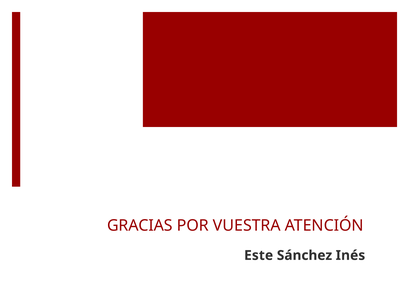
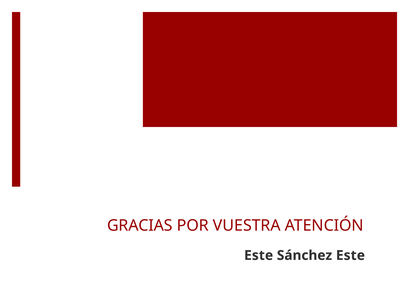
Sánchez Inés: Inés -> Este
